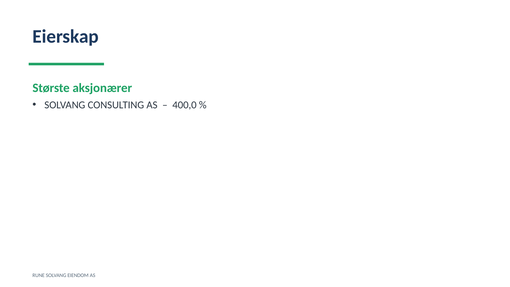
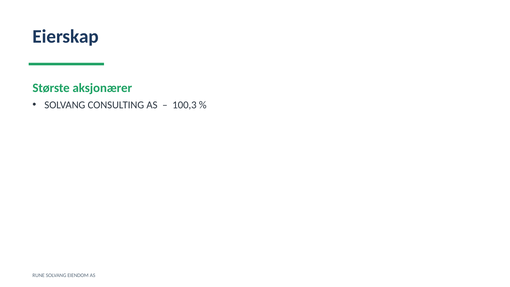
400,0: 400,0 -> 100,3
